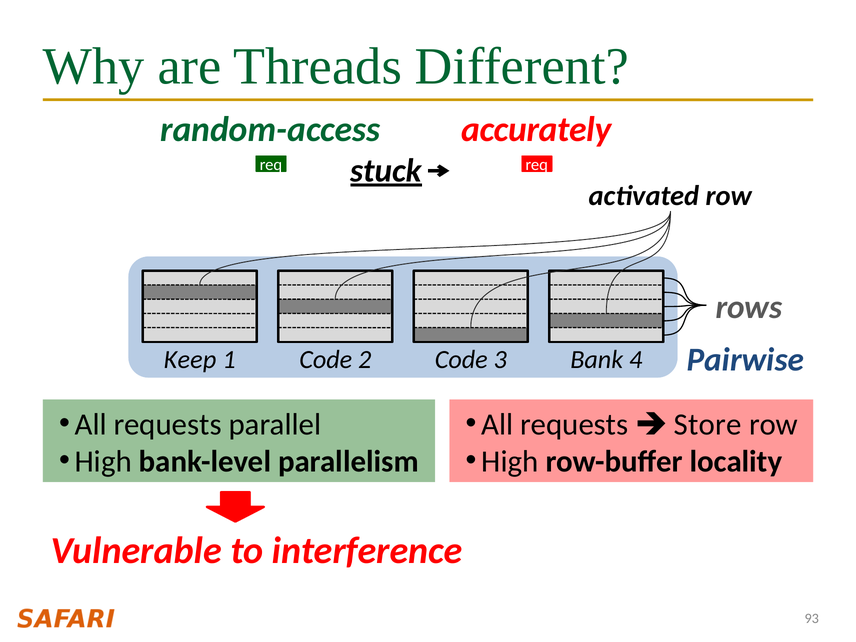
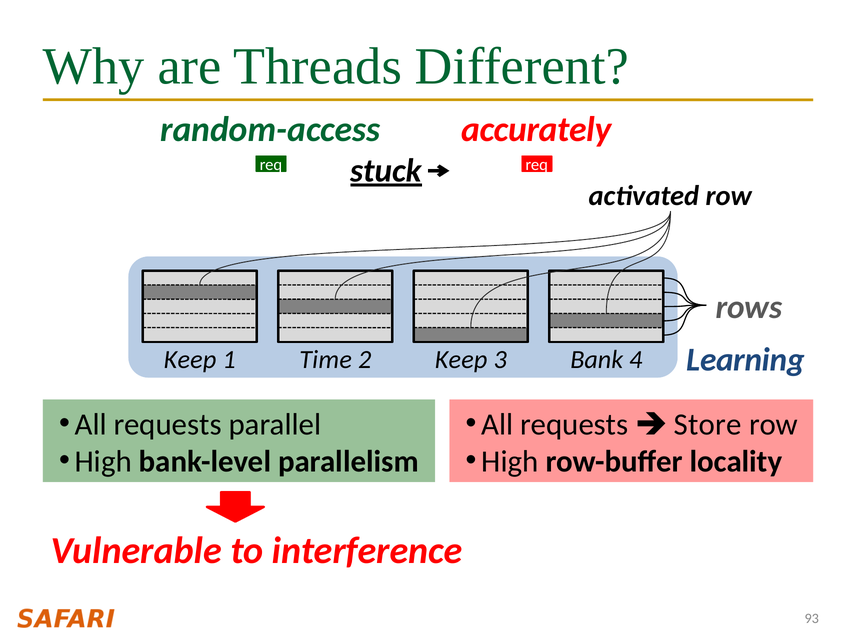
1 Code: Code -> Time
2 Code: Code -> Keep
Pairwise: Pairwise -> Learning
